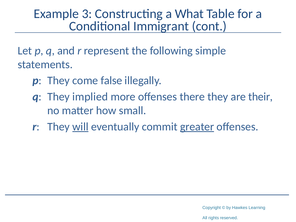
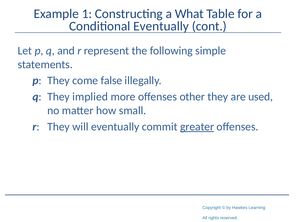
3: 3 -> 1
Conditional Immigrant: Immigrant -> Eventually
there: there -> other
their: their -> used
will underline: present -> none
